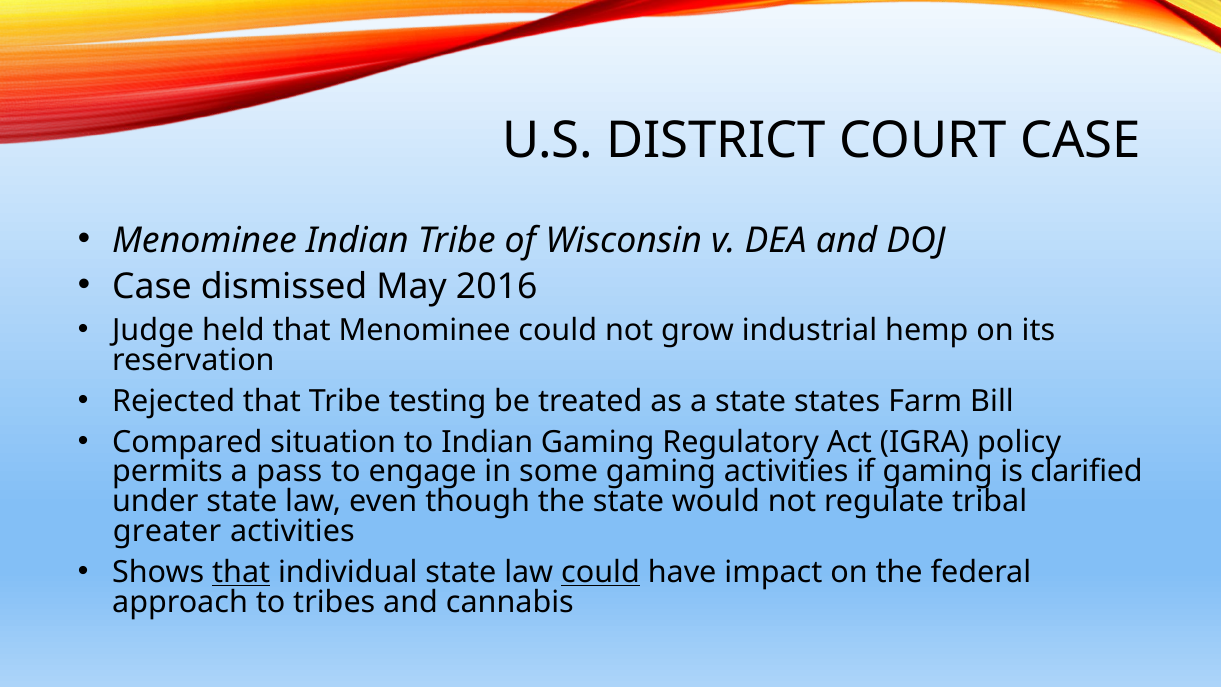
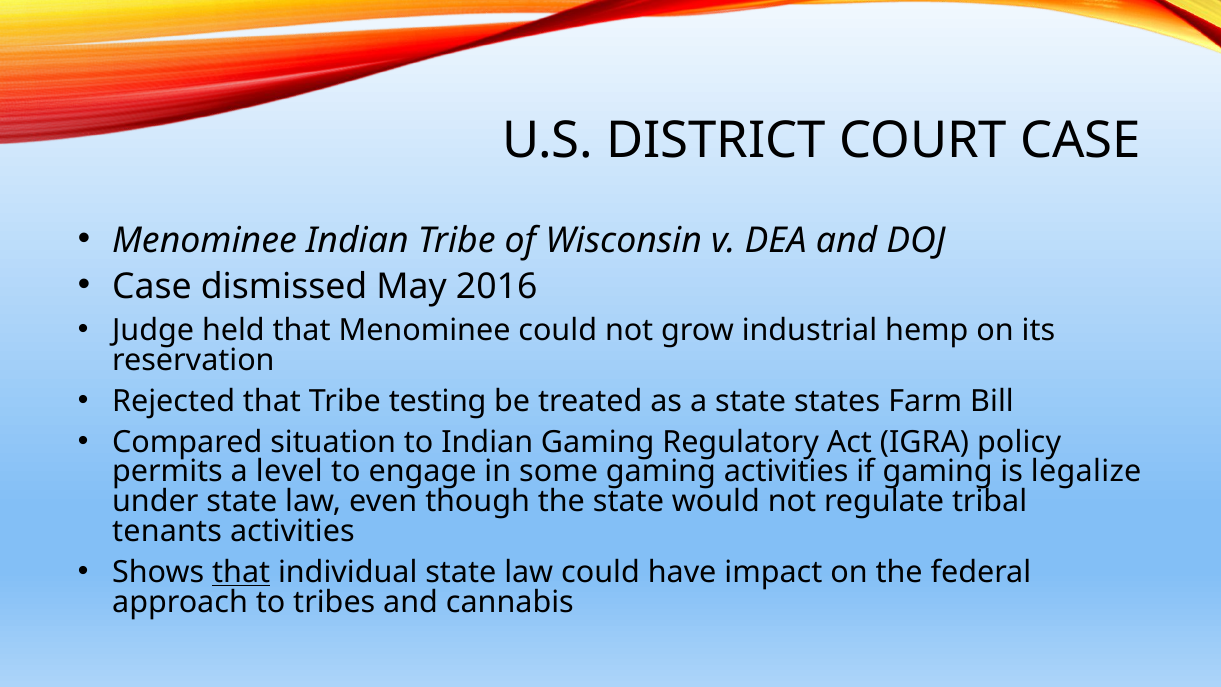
pass: pass -> level
clarified: clarified -> legalize
greater: greater -> tenants
could at (601, 572) underline: present -> none
